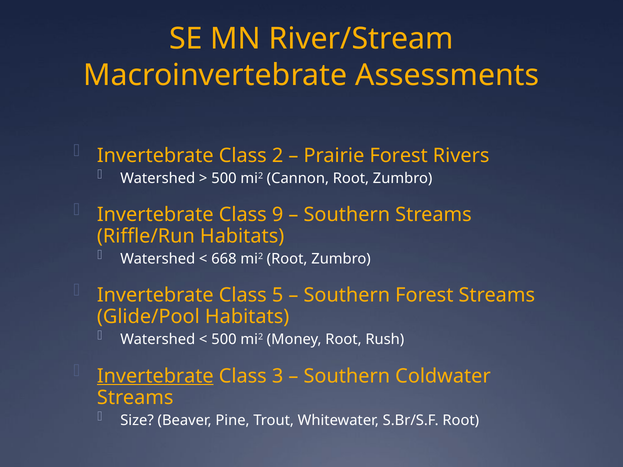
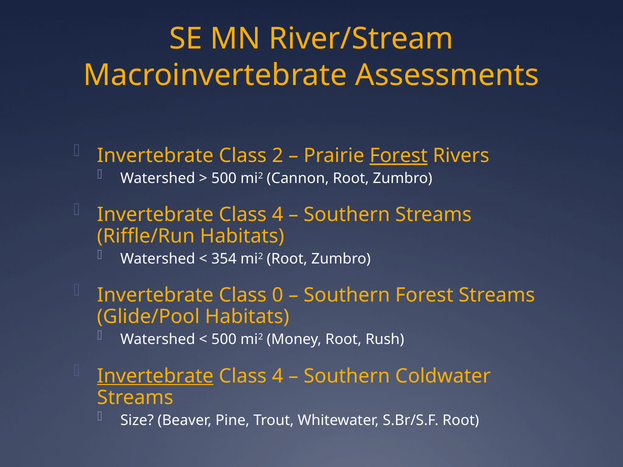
Forest at (399, 156) underline: none -> present
9 at (278, 215): 9 -> 4
668: 668 -> 354
5: 5 -> 0
3 at (278, 376): 3 -> 4
